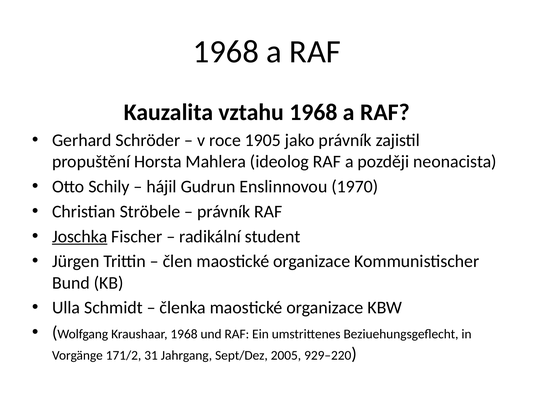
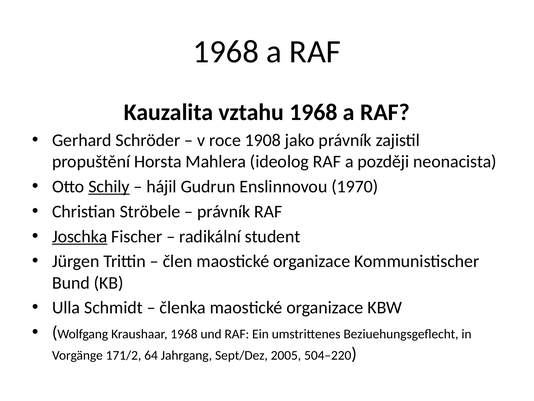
1905: 1905 -> 1908
Schily underline: none -> present
31: 31 -> 64
929–220: 929–220 -> 504–220
